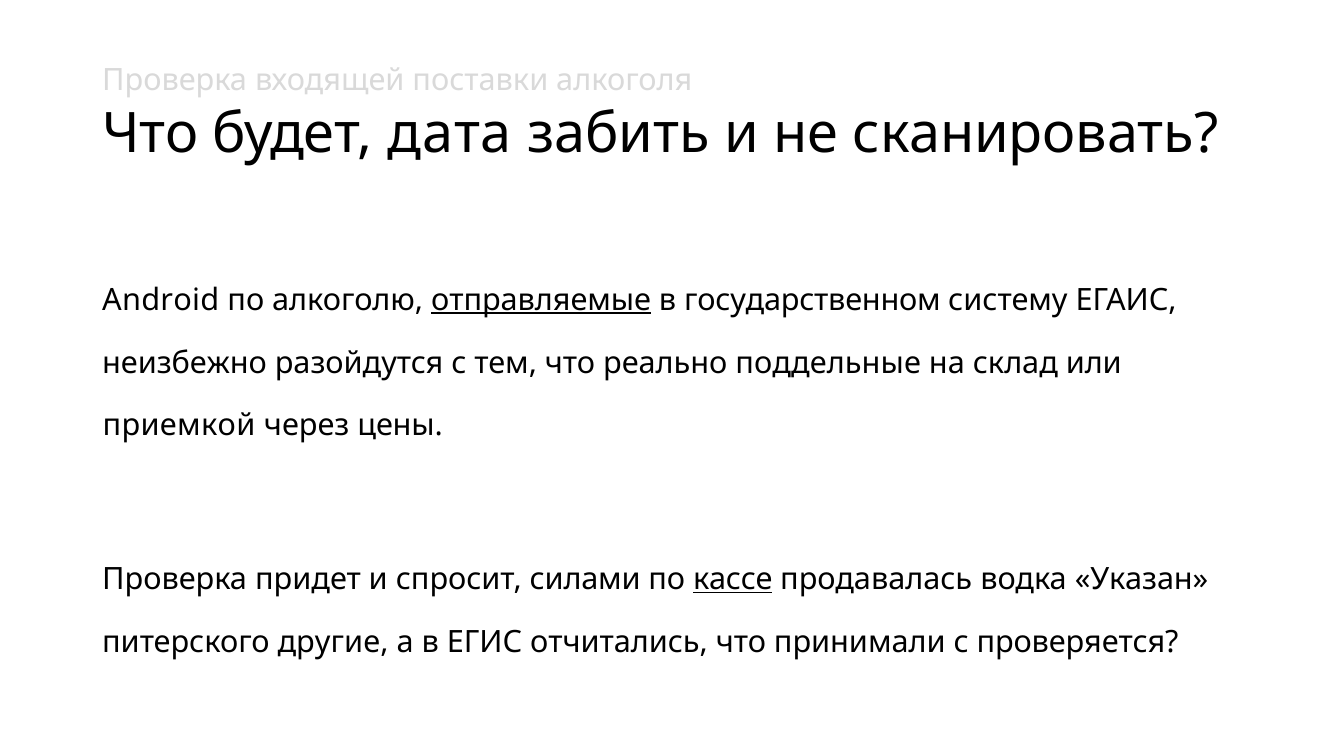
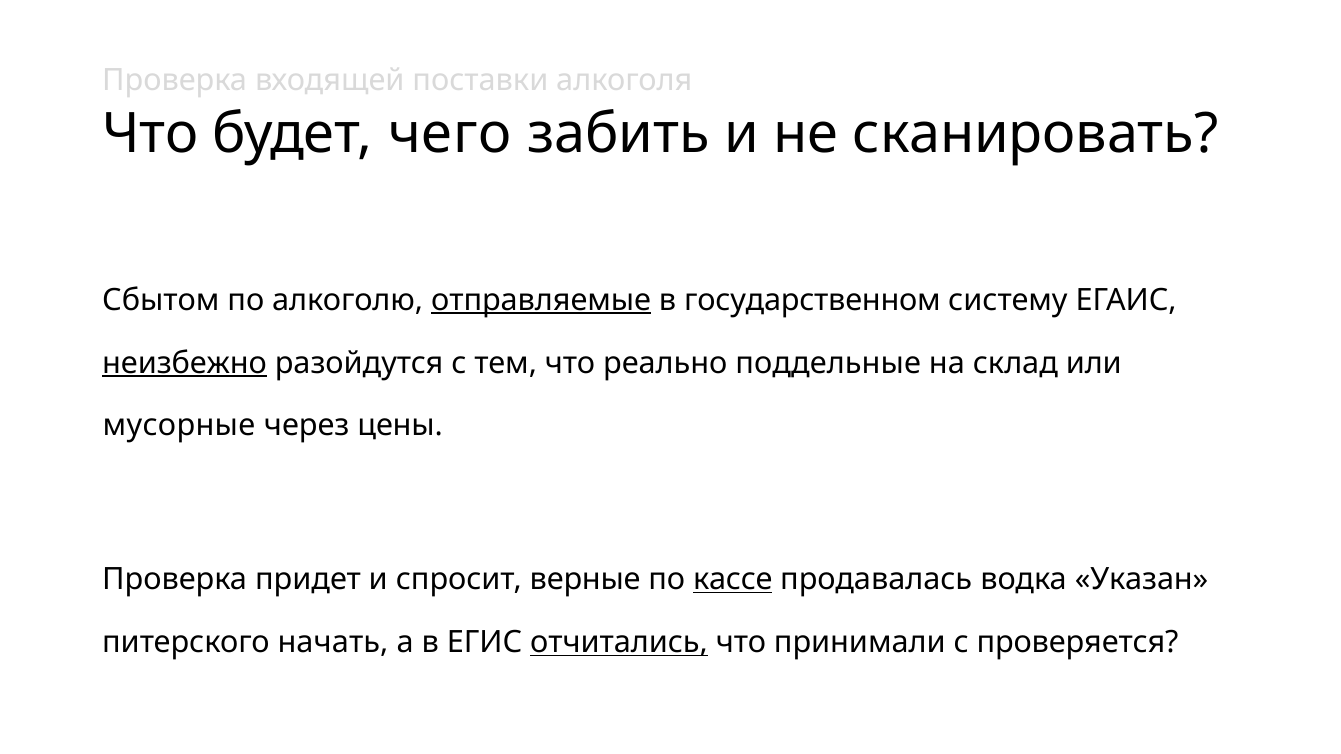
дата: дата -> чего
Android: Android -> Сбытом
неизбежно underline: none -> present
приемкой: приемкой -> мусорные
силами: силами -> верные
другие: другие -> начать
отчитались underline: none -> present
